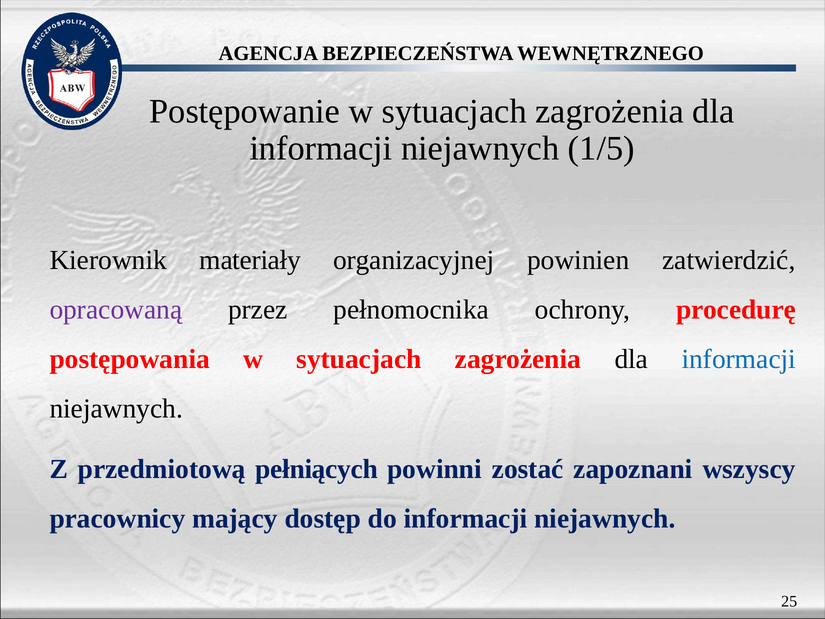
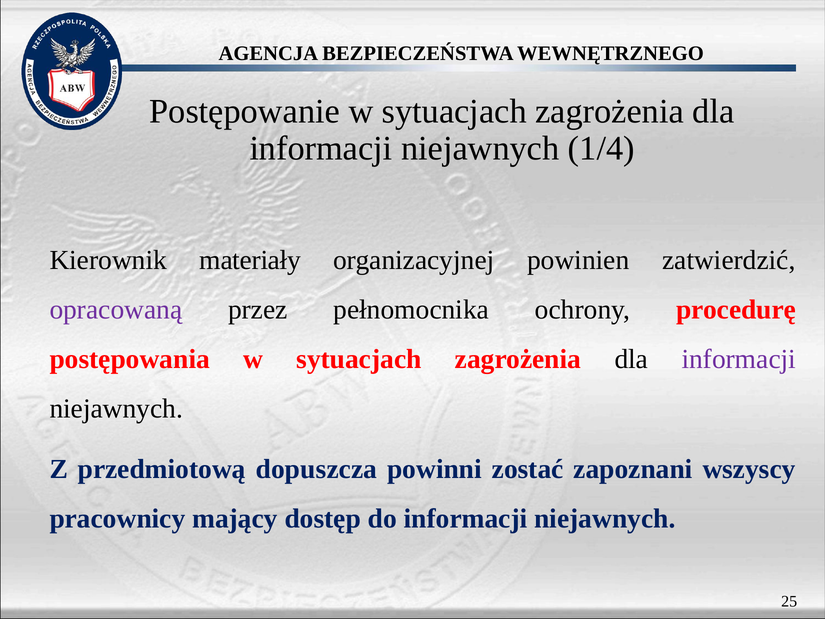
1/5: 1/5 -> 1/4
informacji at (739, 359) colour: blue -> purple
pełniących: pełniących -> dopuszcza
